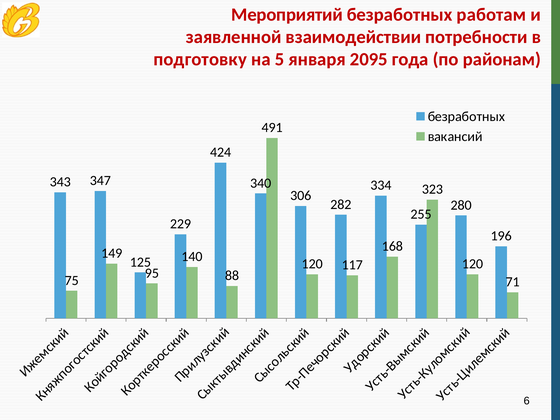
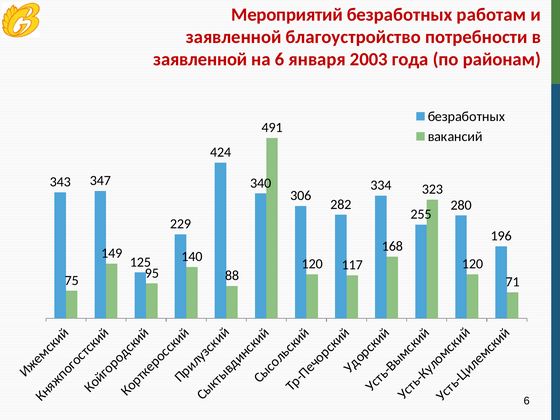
взаимодействии: взаимодействии -> благоустройство
подготовку at (200, 59): подготовку -> заявленной
на 5: 5 -> 6
2095: 2095 -> 2003
